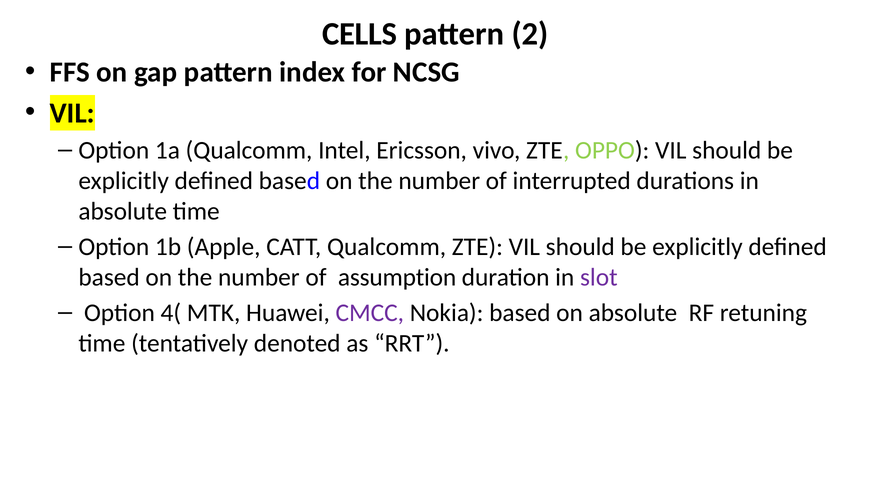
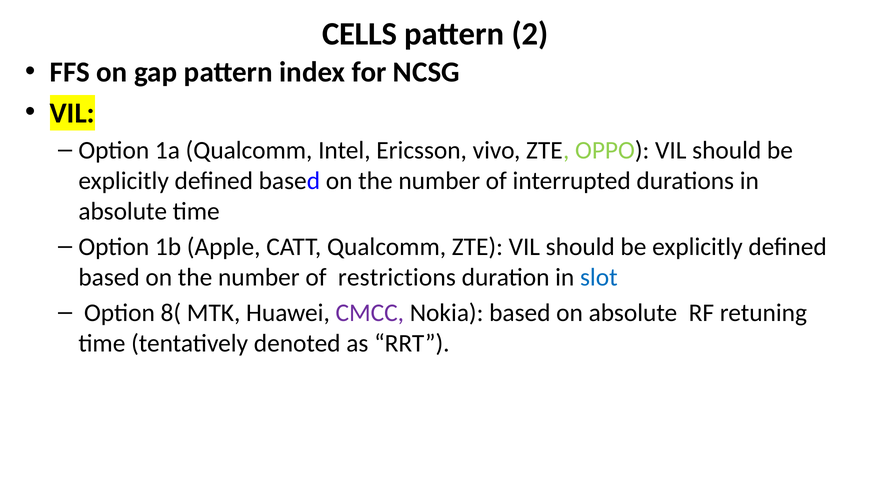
assumption: assumption -> restrictions
slot colour: purple -> blue
4(: 4( -> 8(
